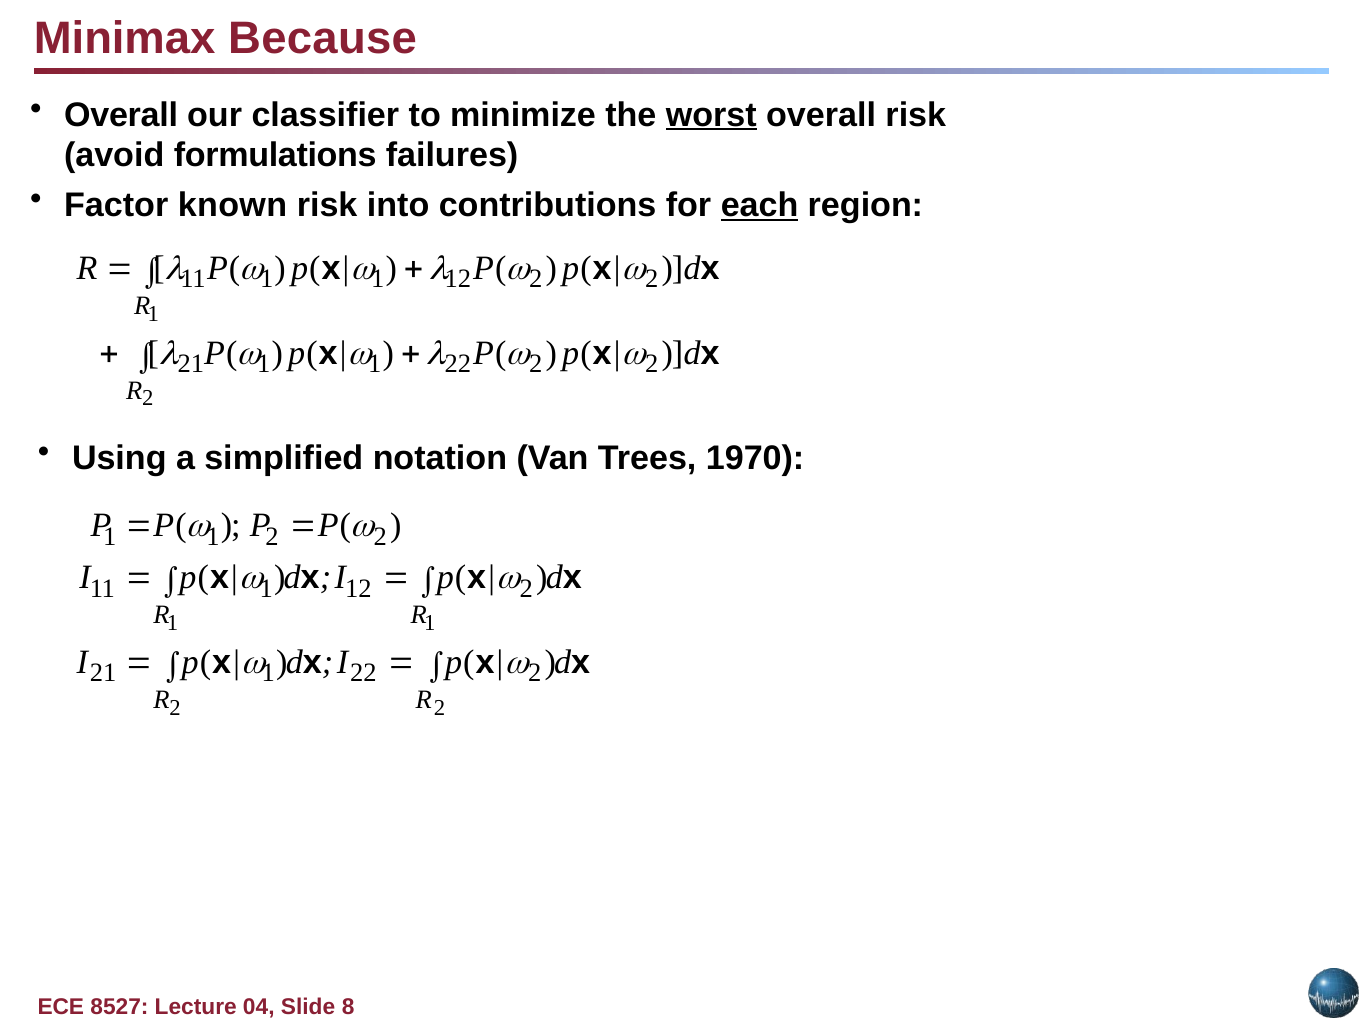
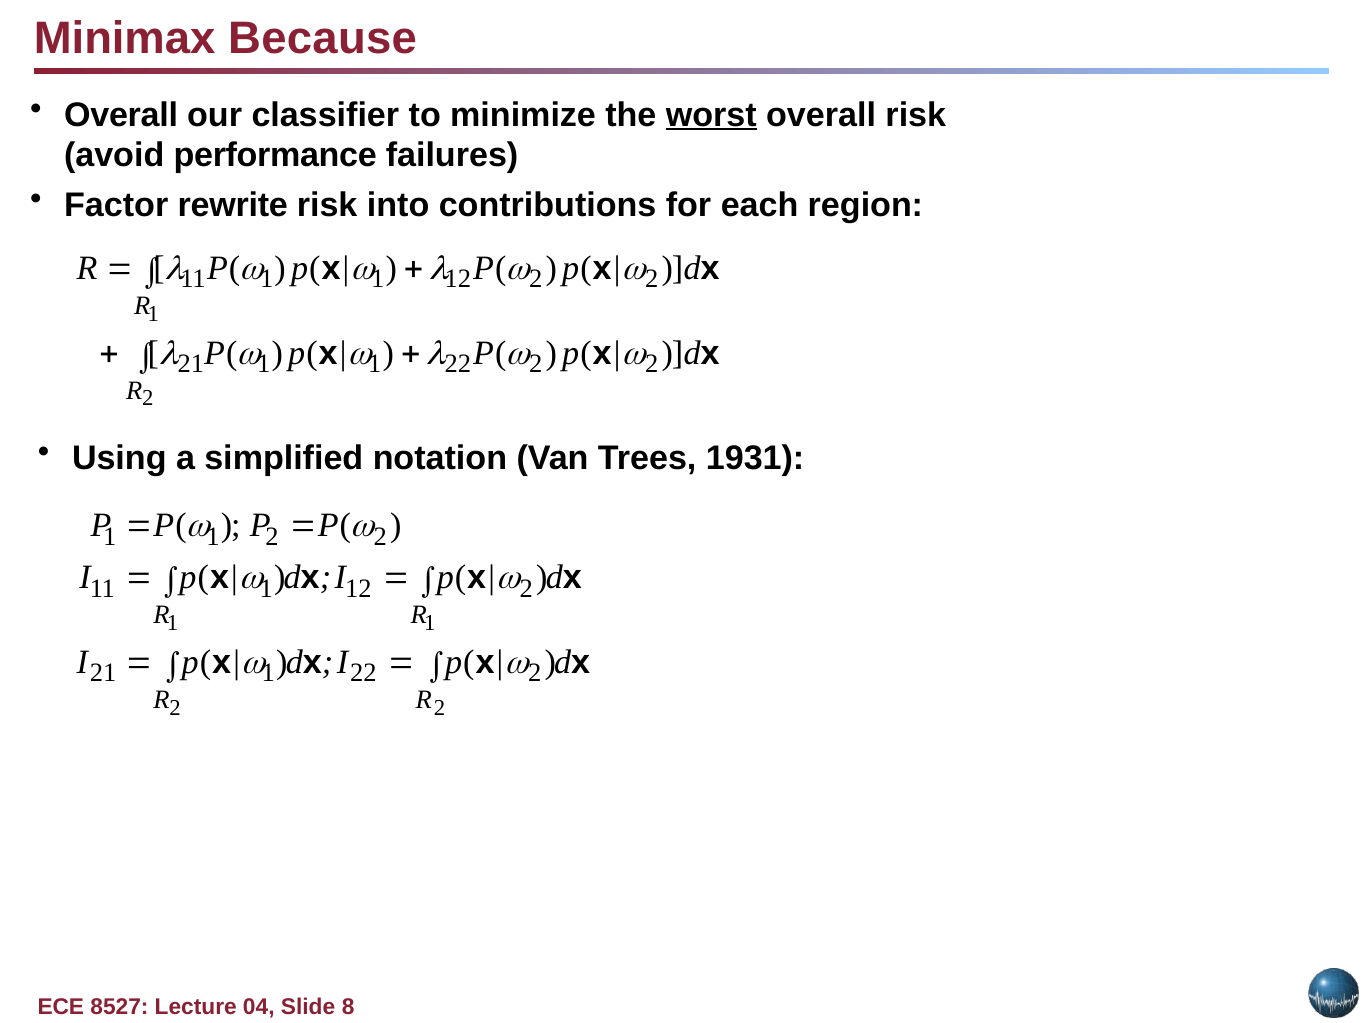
formulations: formulations -> performance
known: known -> rewrite
each underline: present -> none
1970: 1970 -> 1931
